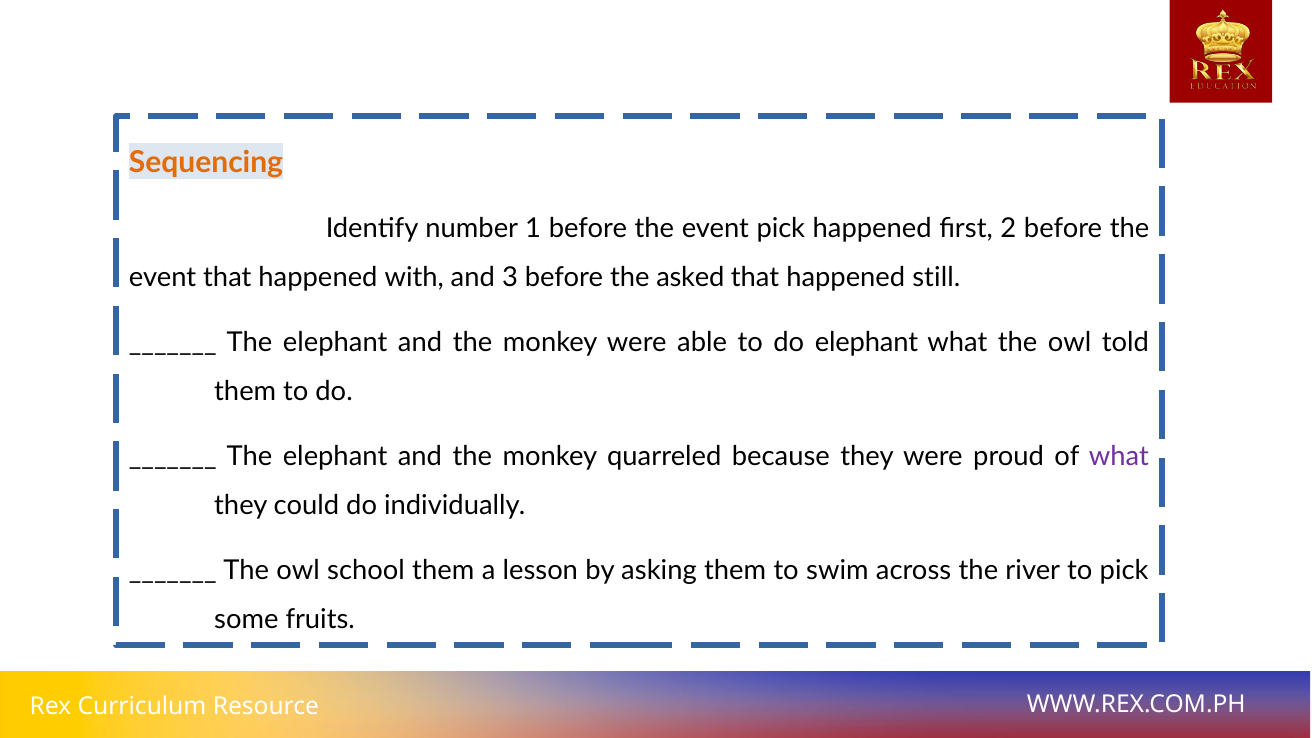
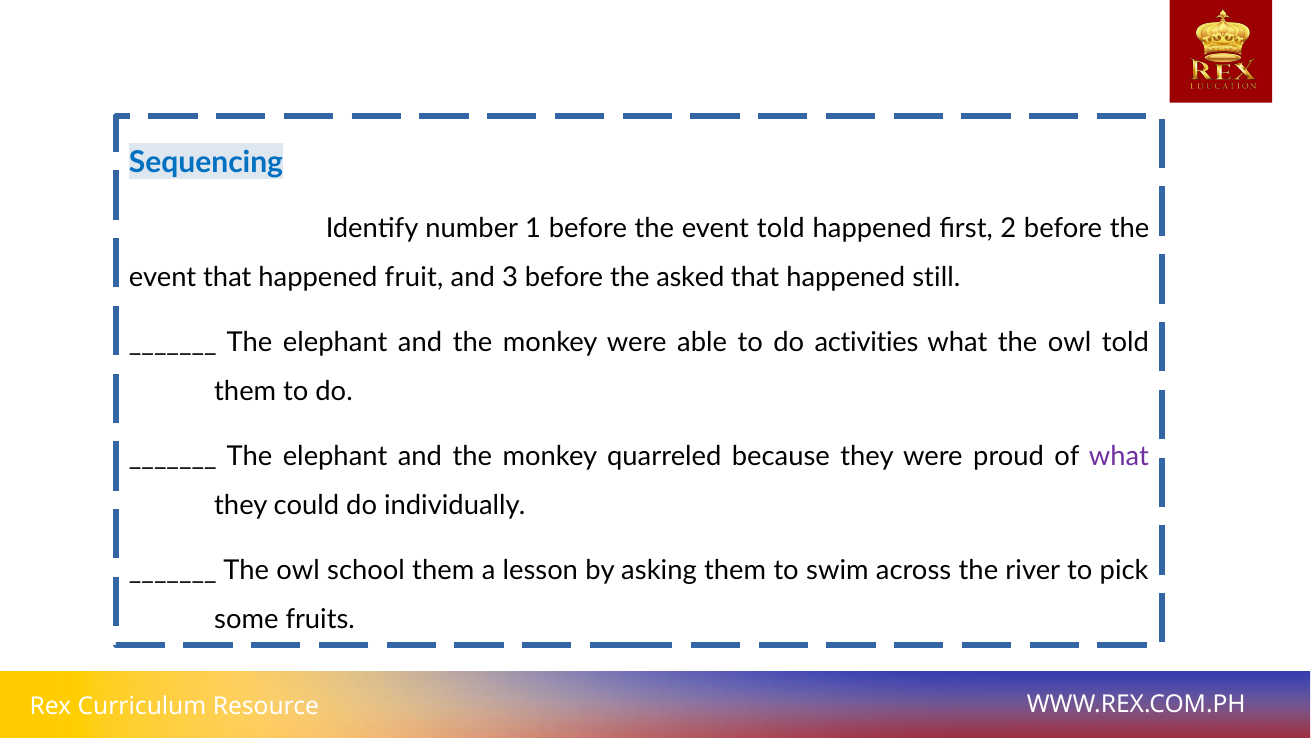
Sequencing colour: orange -> blue
event pick: pick -> told
with: with -> fruit
do elephant: elephant -> activities
